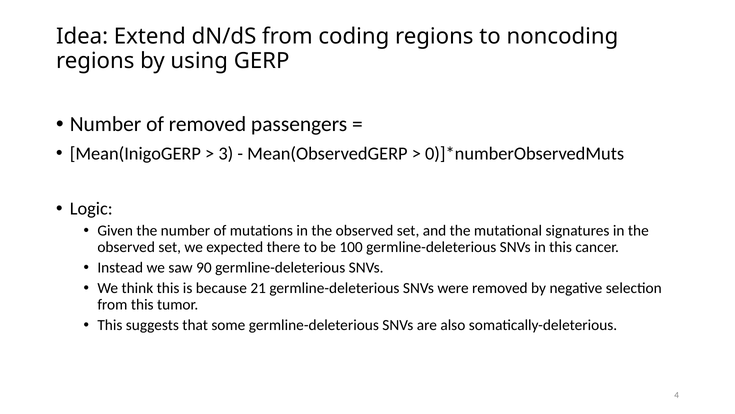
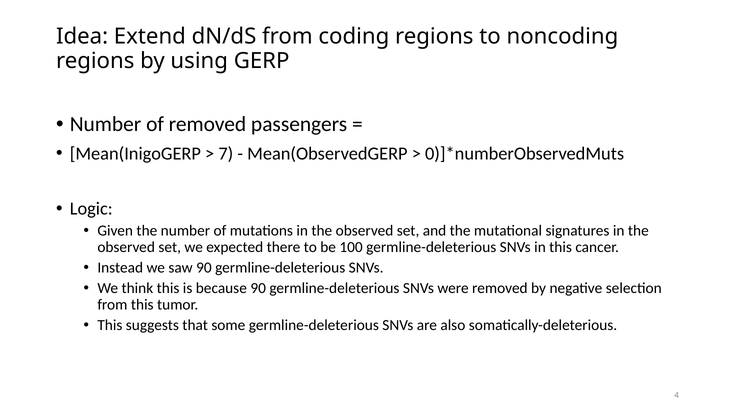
3: 3 -> 7
because 21: 21 -> 90
